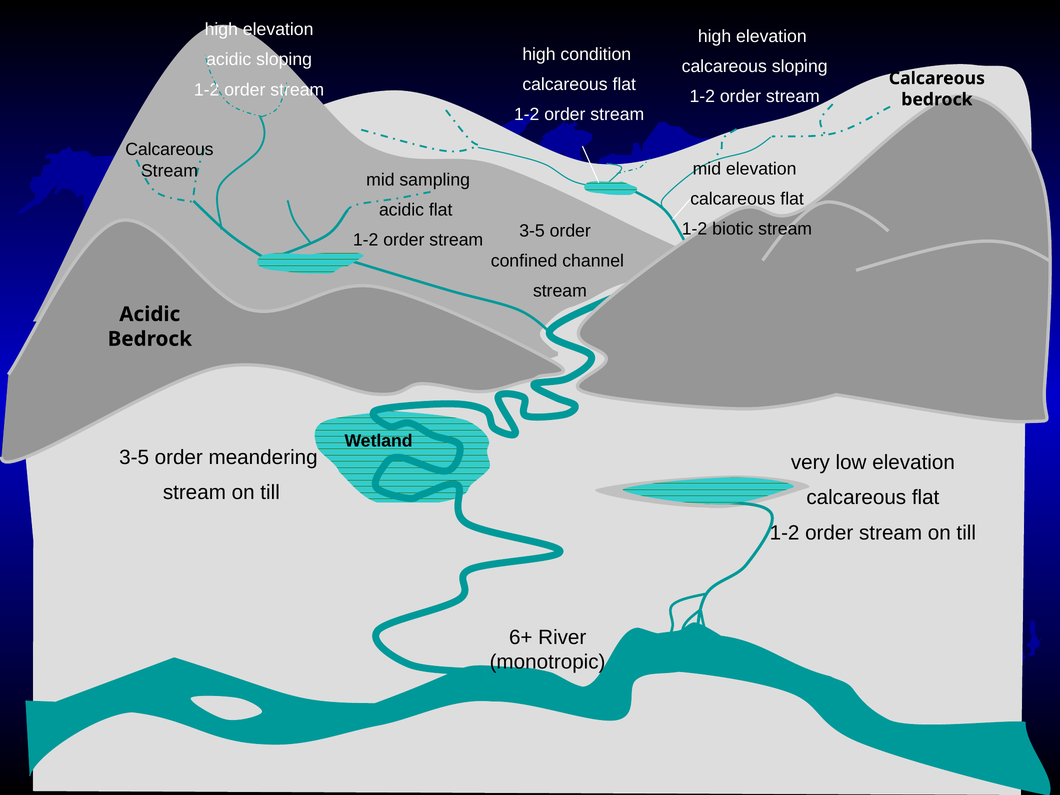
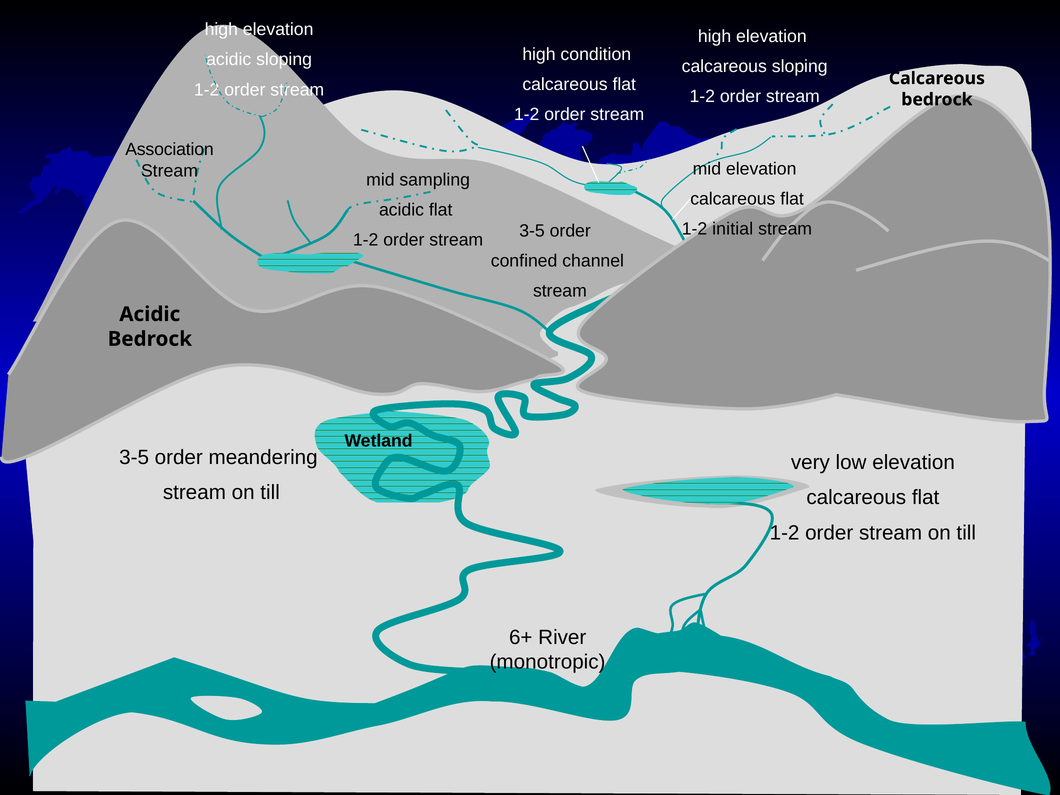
Calcareous at (169, 150): Calcareous -> Association
biotic: biotic -> initial
